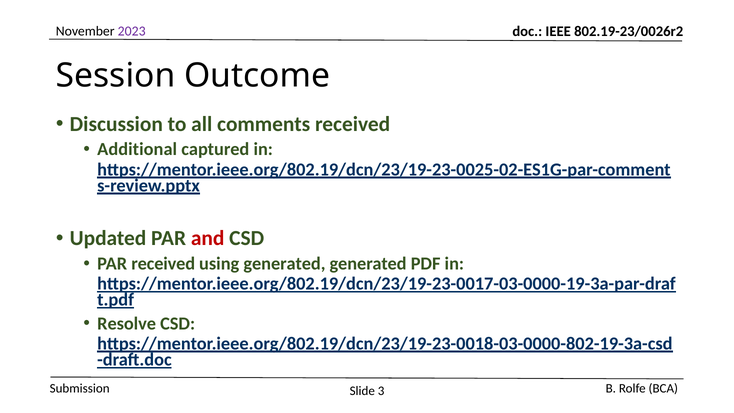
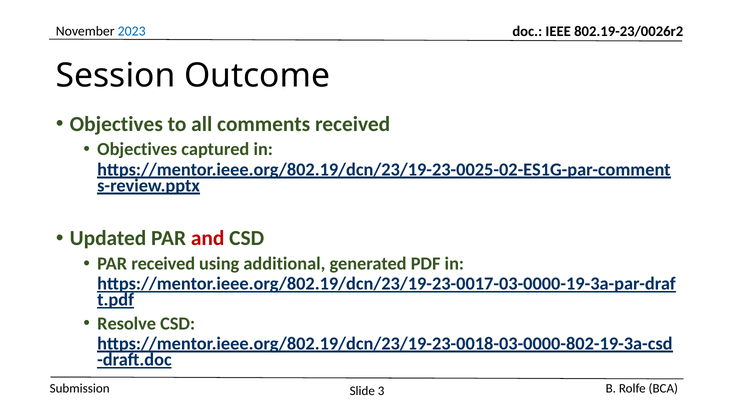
2023 colour: purple -> blue
Discussion at (116, 124): Discussion -> Objectives
Additional at (137, 149): Additional -> Objectives
using generated: generated -> additional
